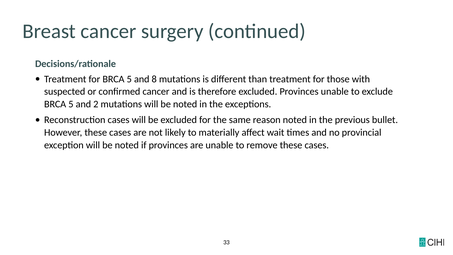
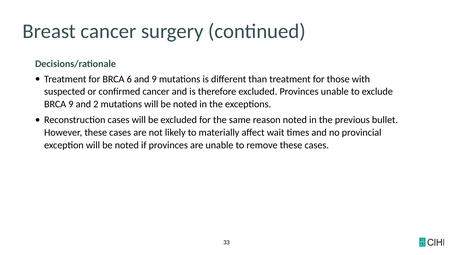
for BRCA 5: 5 -> 6
and 8: 8 -> 9
5 at (71, 104): 5 -> 9
